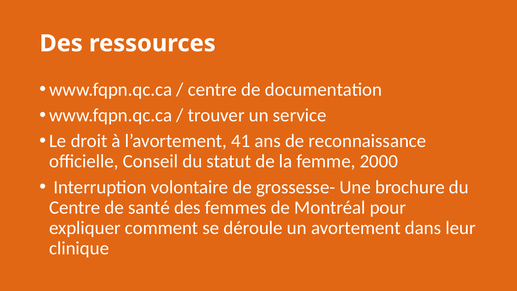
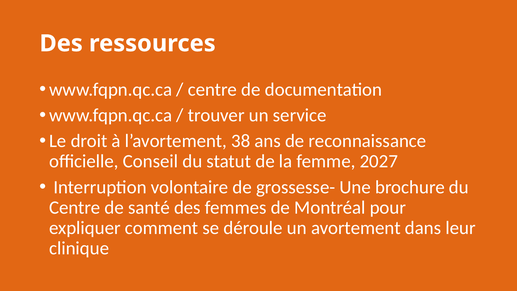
41: 41 -> 38
2000: 2000 -> 2027
